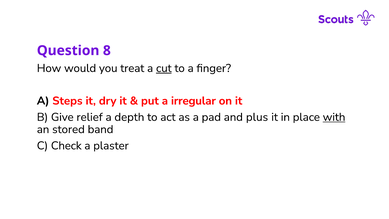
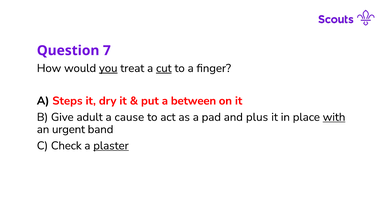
8: 8 -> 7
you underline: none -> present
irregular: irregular -> between
relief: relief -> adult
depth: depth -> cause
stored: stored -> urgent
plaster underline: none -> present
